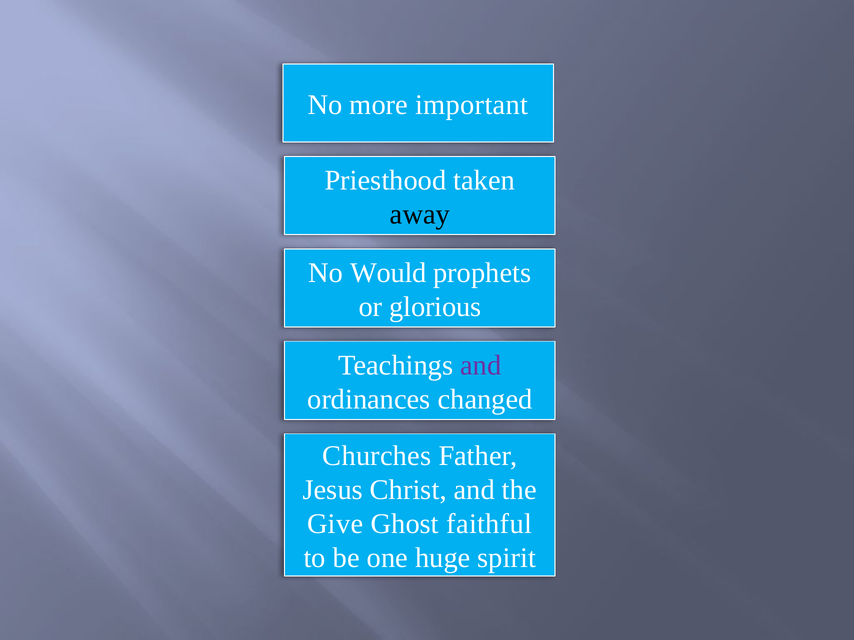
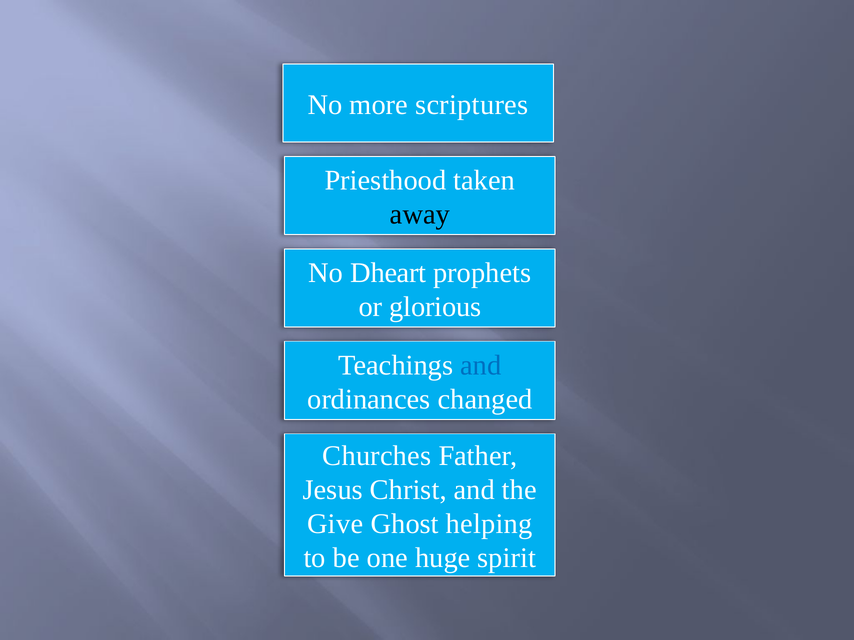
important: important -> scriptures
Would: Would -> Dheart
and at (481, 366) colour: purple -> blue
faithful: faithful -> helping
